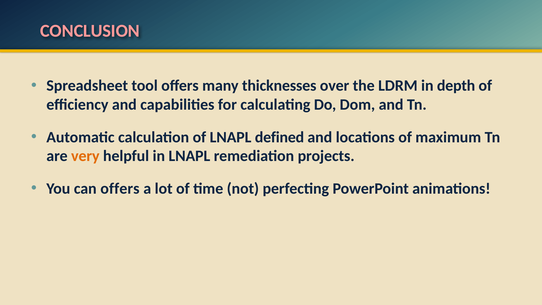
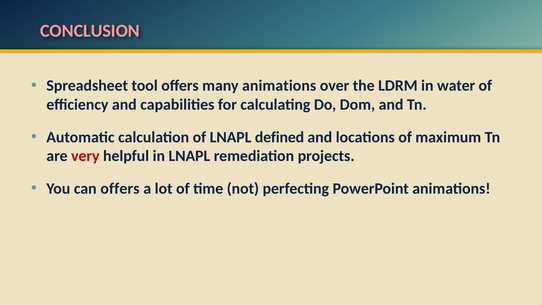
many thicknesses: thicknesses -> animations
depth: depth -> water
very colour: orange -> red
